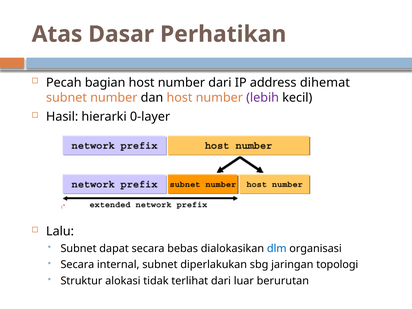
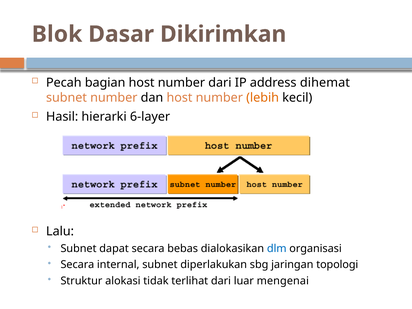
Atas: Atas -> Blok
Perhatikan: Perhatikan -> Dikirimkan
lebih colour: purple -> orange
0-layer: 0-layer -> 6-layer
berurutan: berurutan -> mengenai
